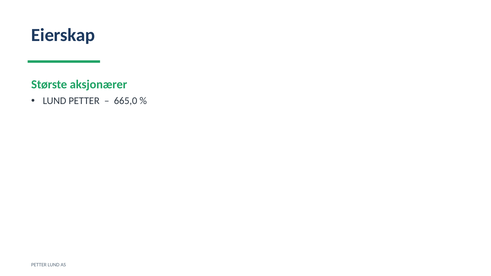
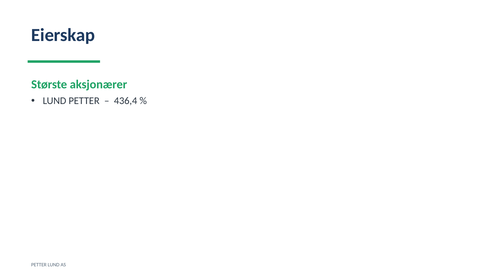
665,0: 665,0 -> 436,4
